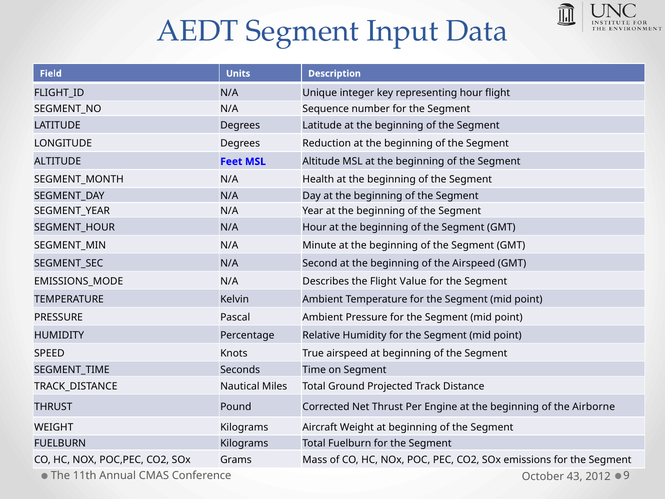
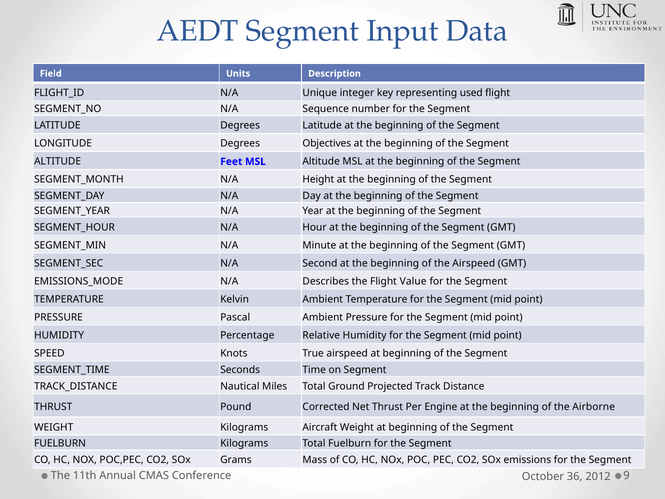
representing hour: hour -> used
Reduction: Reduction -> Objectives
Health: Health -> Height
43: 43 -> 36
